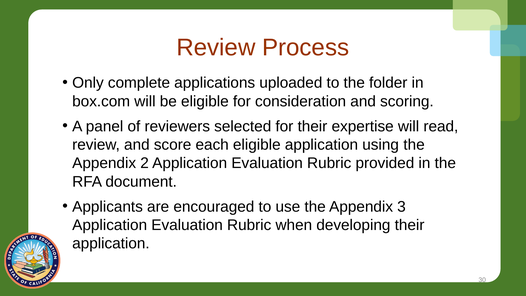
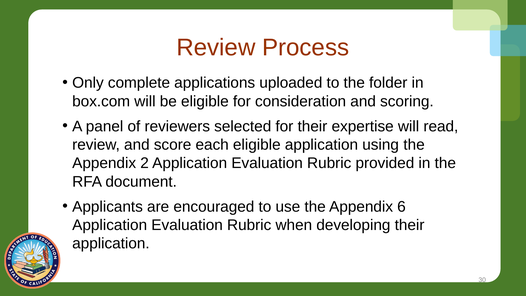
3: 3 -> 6
